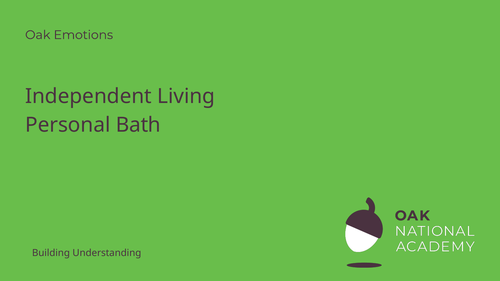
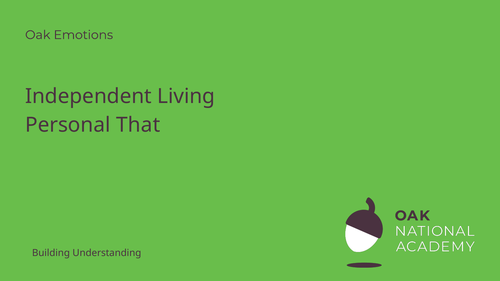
Bath: Bath -> That
